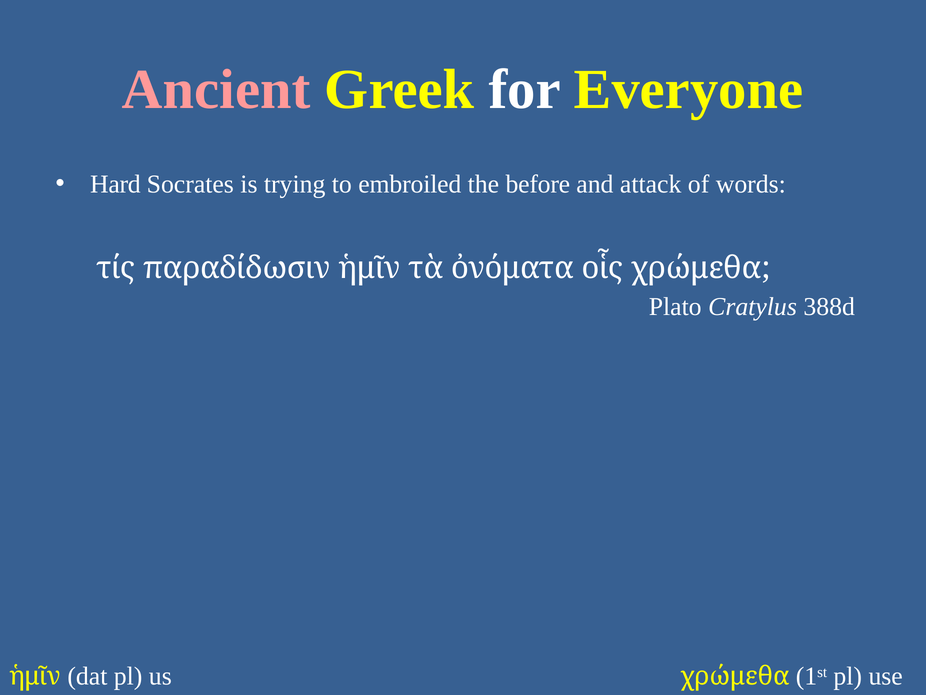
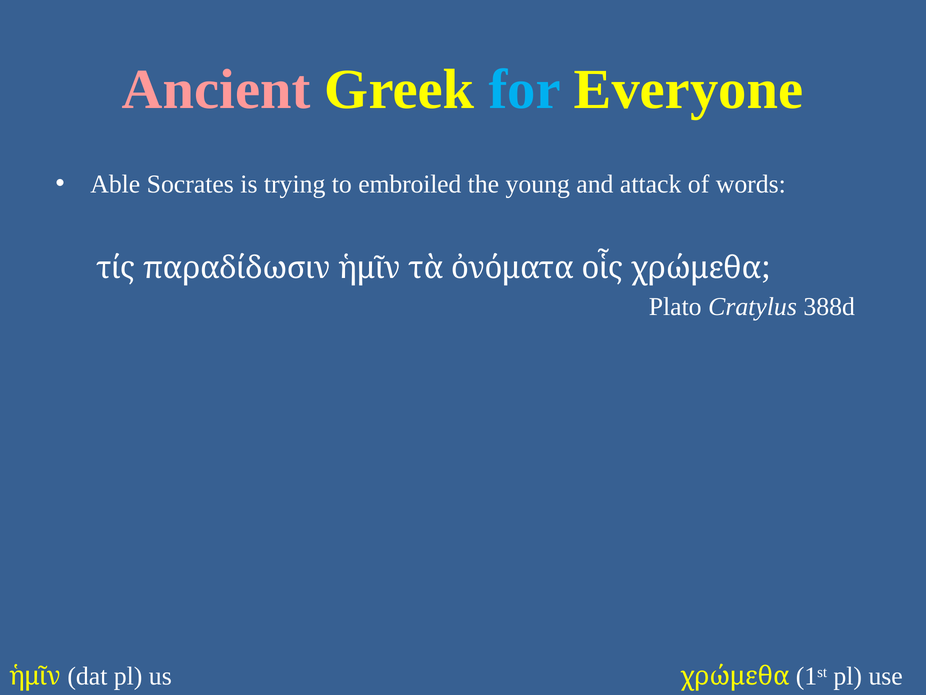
for colour: white -> light blue
Hard: Hard -> Able
before: before -> young
